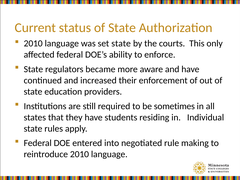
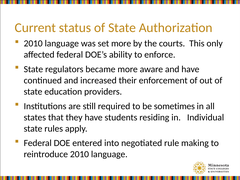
set state: state -> more
